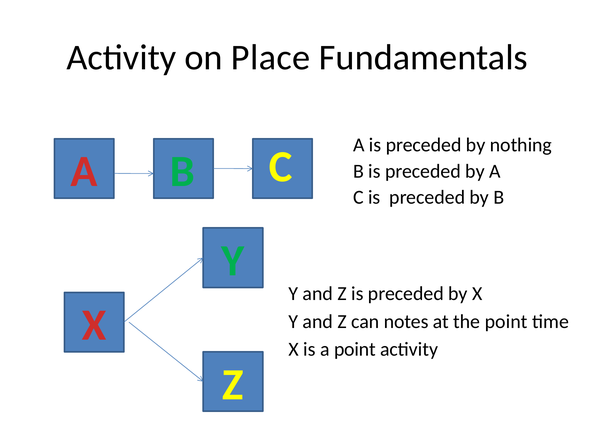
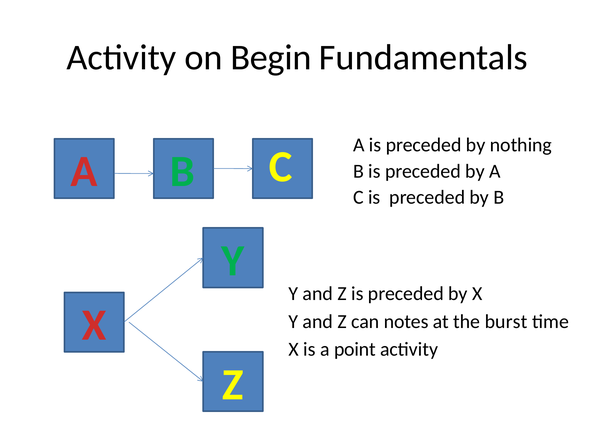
Place: Place -> Begin
the point: point -> burst
